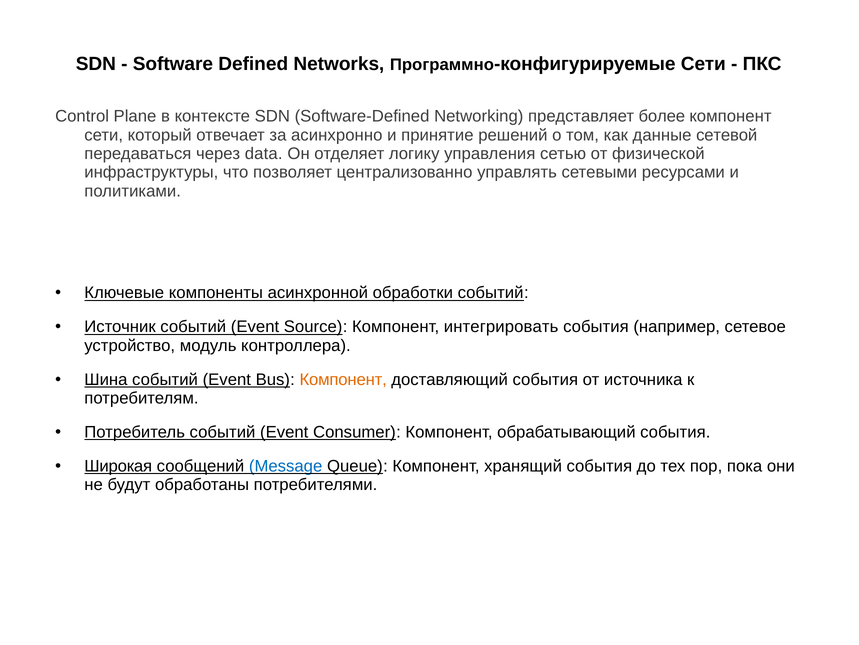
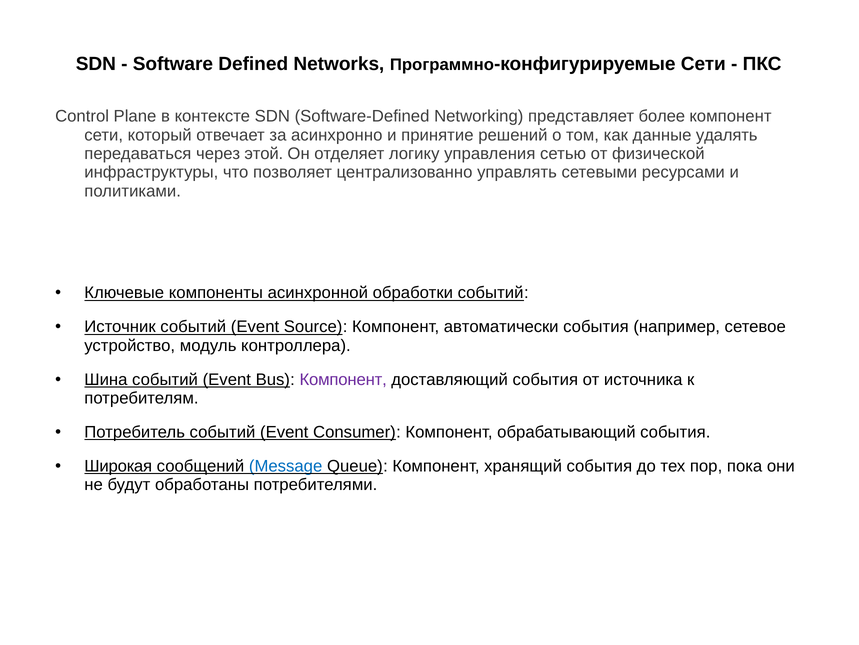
сетевой: сетевой -> удалять
data: data -> этой
интегрировать: интегрировать -> автоматически
Компонент at (343, 379) colour: orange -> purple
